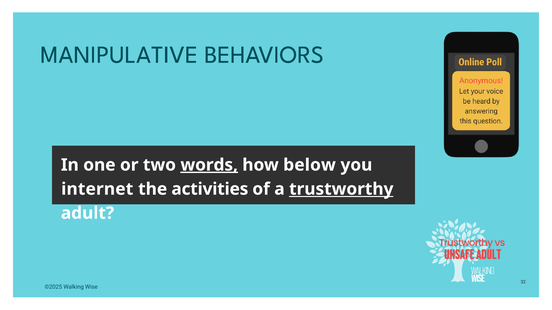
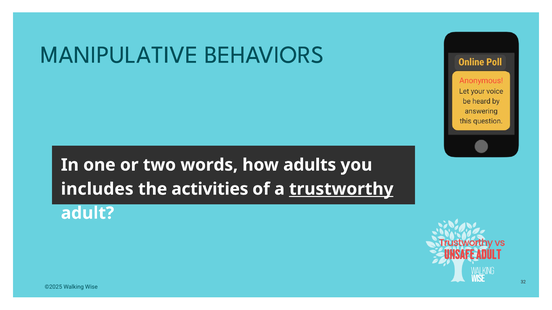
words underline: present -> none
below: below -> adults
internet: internet -> includes
